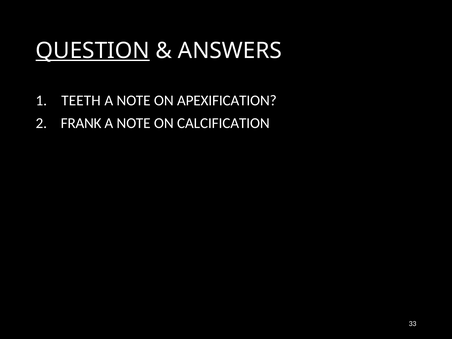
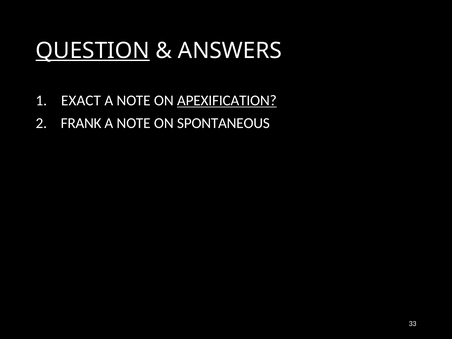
TEETH: TEETH -> EXACT
APEXIFICATION underline: none -> present
CALCIFICATION: CALCIFICATION -> SPONTANEOUS
